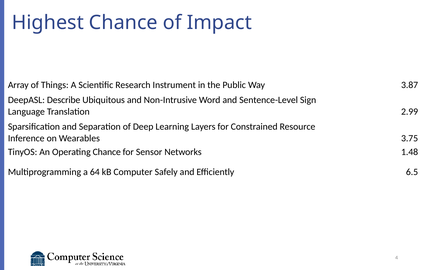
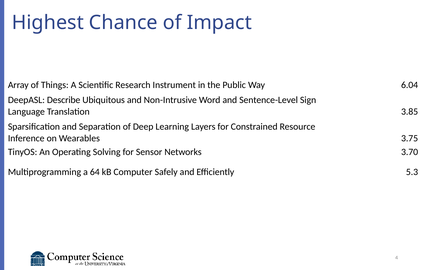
3.87: 3.87 -> 6.04
2.99: 2.99 -> 3.85
Operating Chance: Chance -> Solving
1.48: 1.48 -> 3.70
6.5: 6.5 -> 5.3
